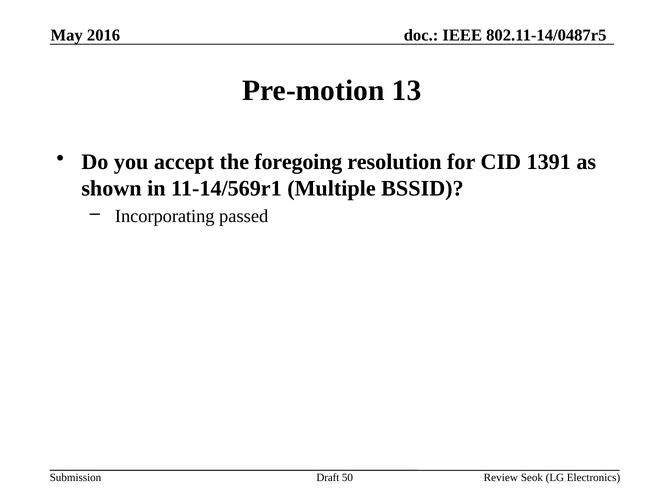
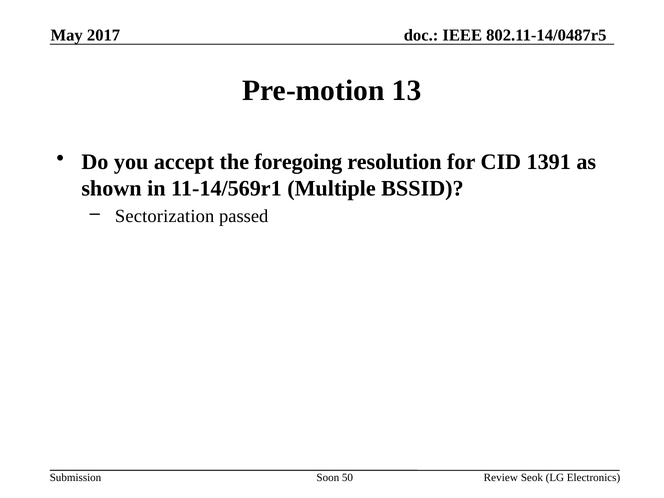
2016: 2016 -> 2017
Incorporating: Incorporating -> Sectorization
Draft: Draft -> Soon
